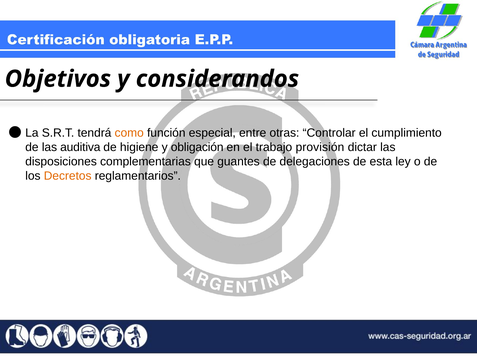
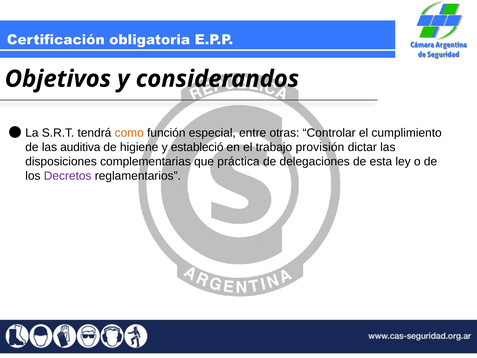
obligación: obligación -> estableció
guantes: guantes -> práctica
Decretos colour: orange -> purple
